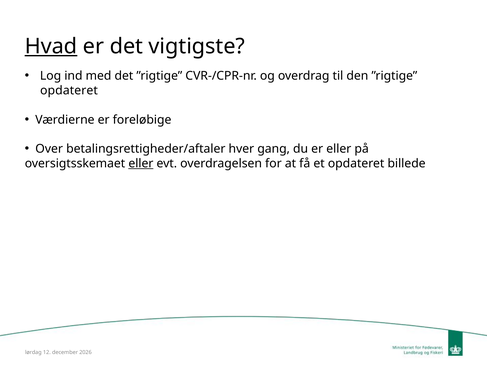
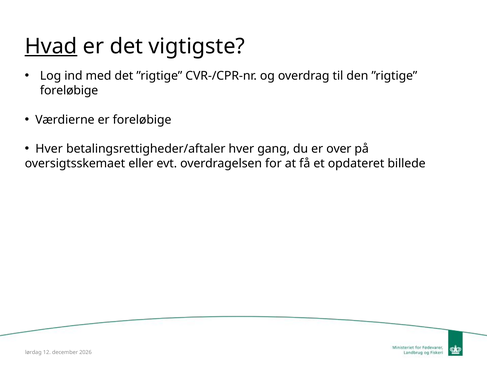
opdateret at (69, 91): opdateret -> foreløbige
Over at (49, 149): Over -> Hver
er eller: eller -> over
eller at (141, 164) underline: present -> none
